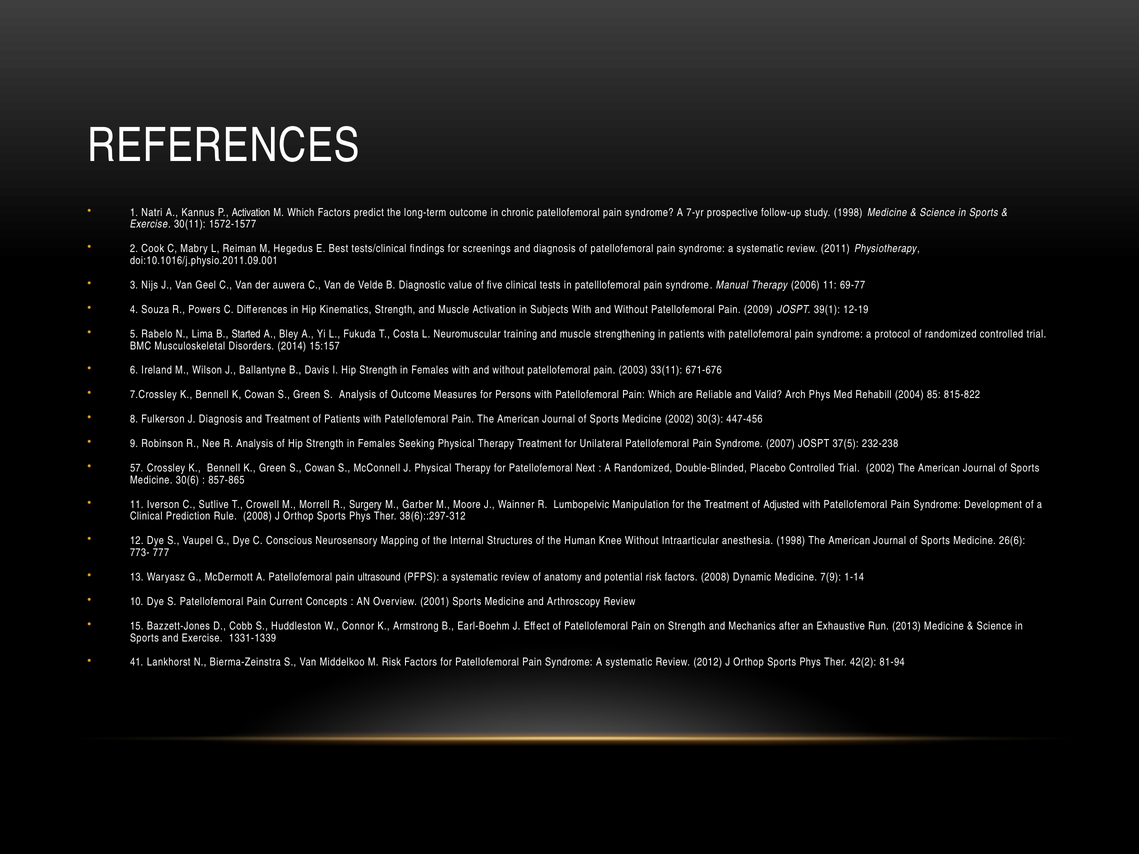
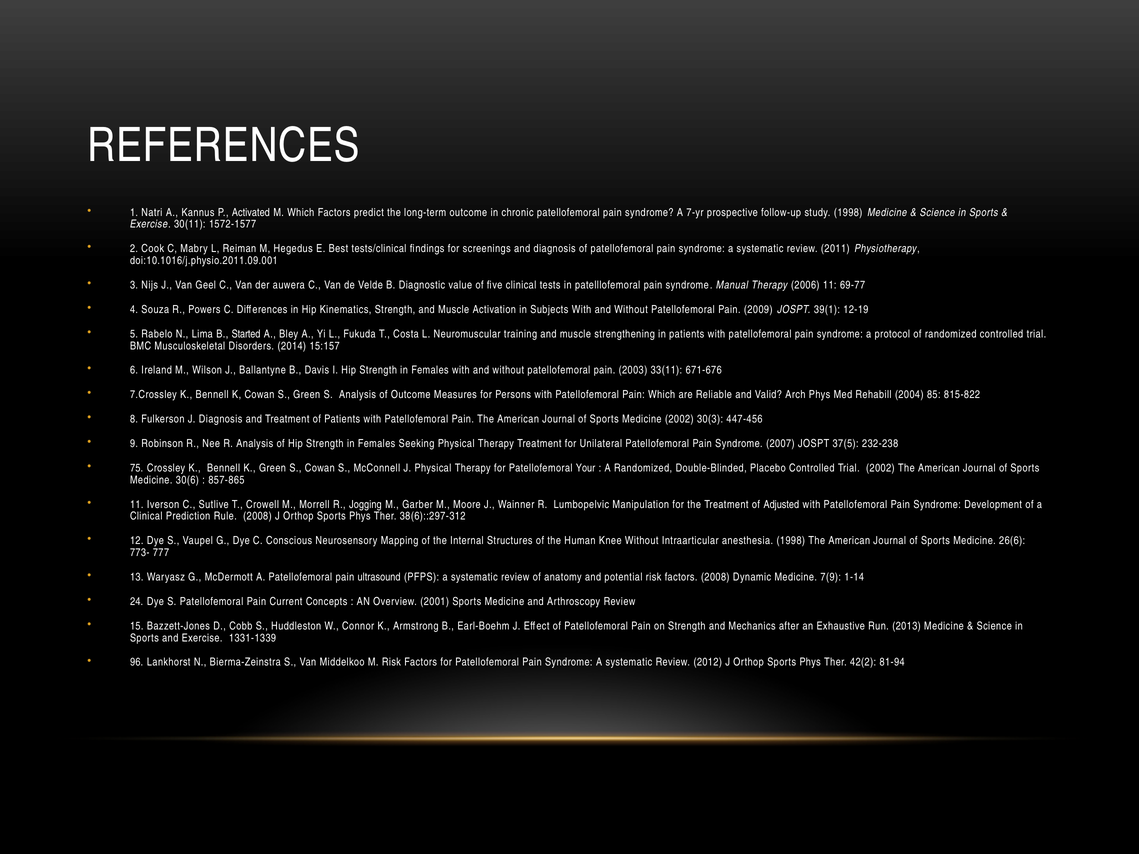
P Activation: Activation -> Activated
57: 57 -> 75
Next: Next -> Your
Surgery: Surgery -> Jogging
10: 10 -> 24
41: 41 -> 96
